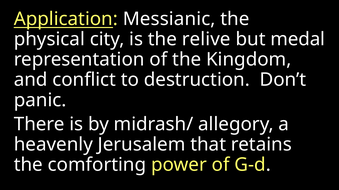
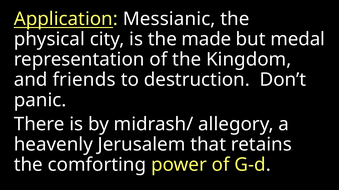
relive: relive -> made
conflict: conflict -> friends
